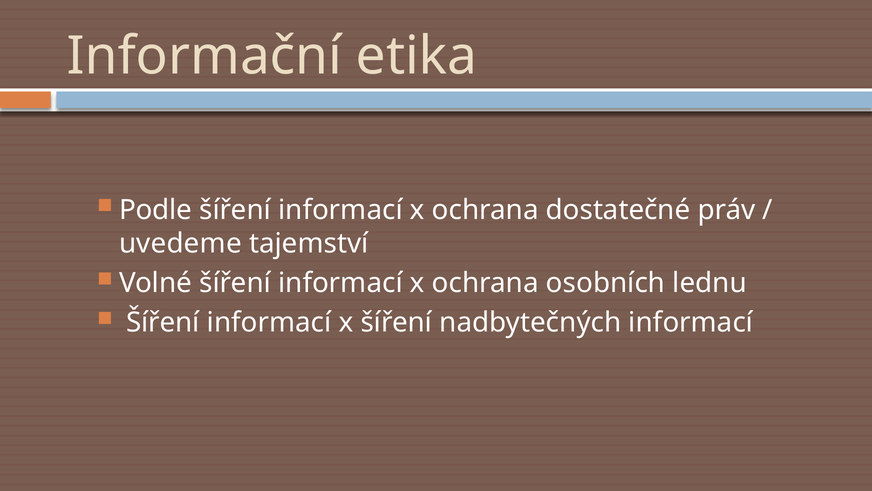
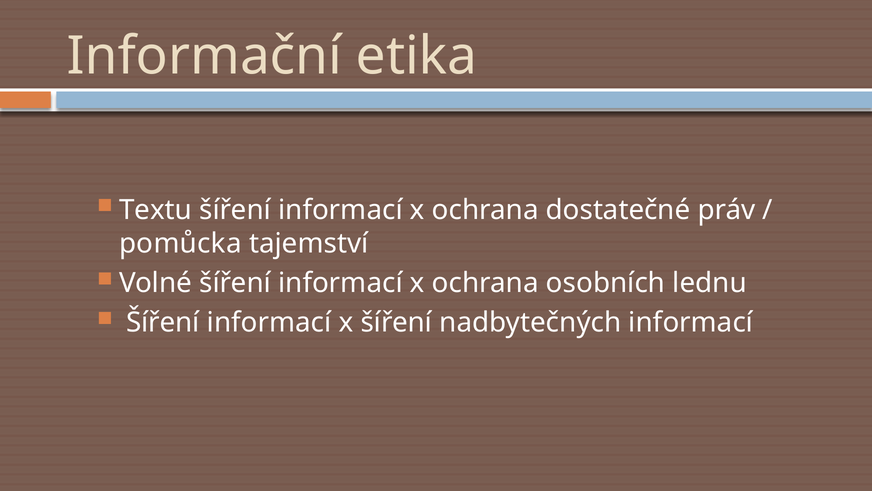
Podle: Podle -> Textu
uvedeme: uvedeme -> pomůcka
